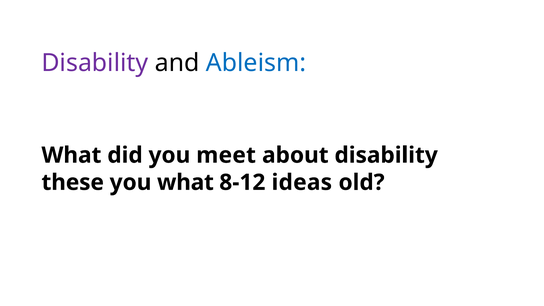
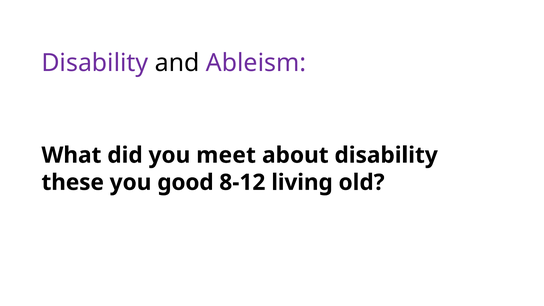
Ableism colour: blue -> purple
you what: what -> good
ideas: ideas -> living
